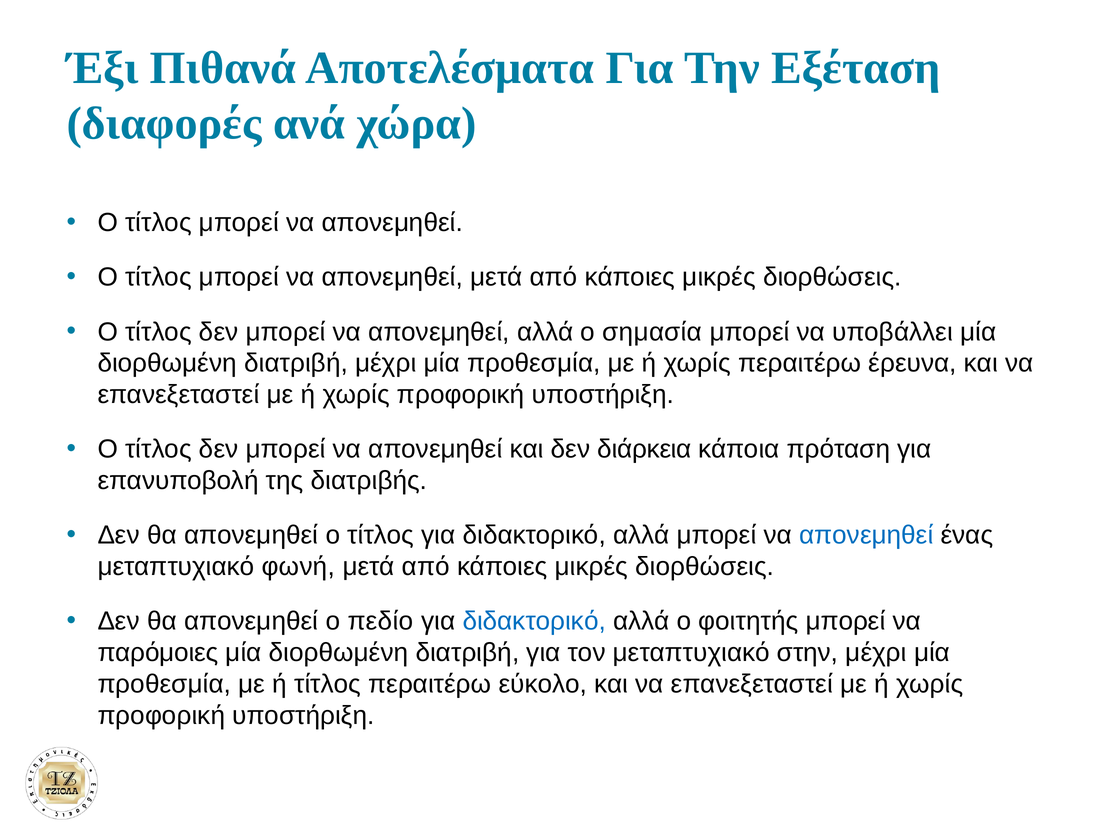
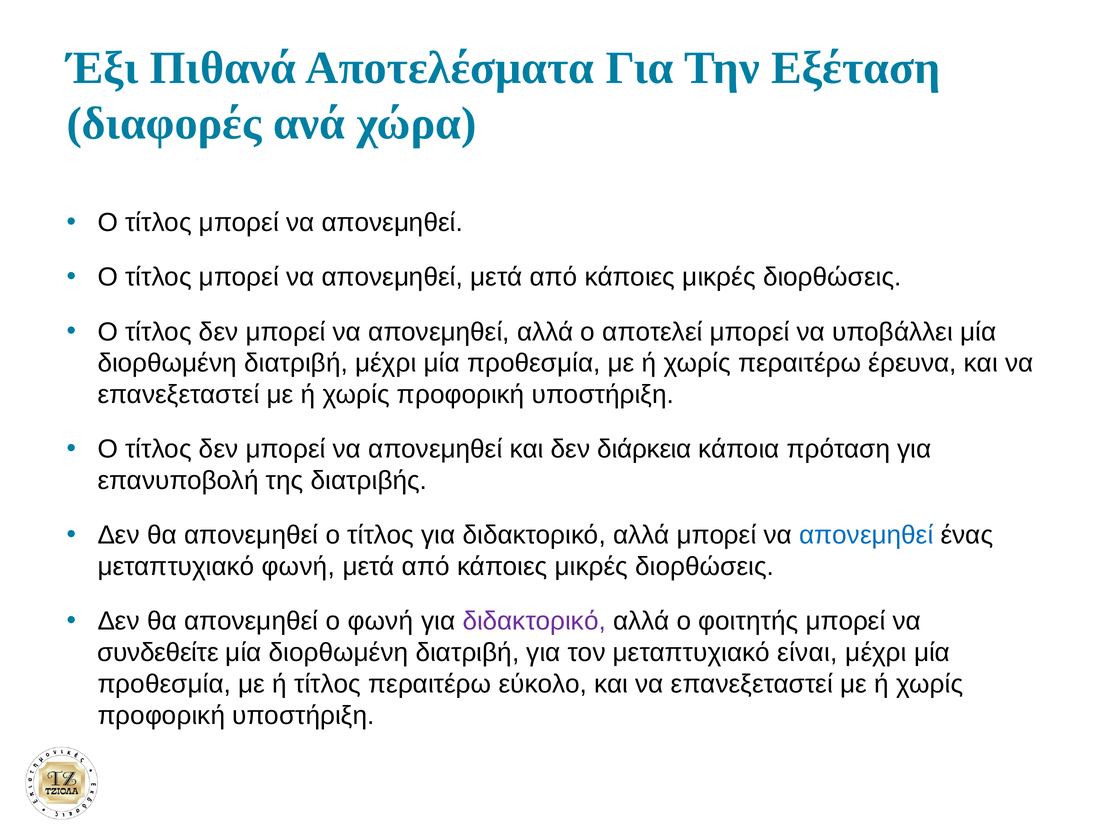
σημασία: σημασία -> αποτελεί
ο πεδίο: πεδίο -> φωνή
διδακτορικό at (534, 621) colour: blue -> purple
παρόμοιες: παρόμοιες -> συνδεθείτε
στην: στην -> είναι
